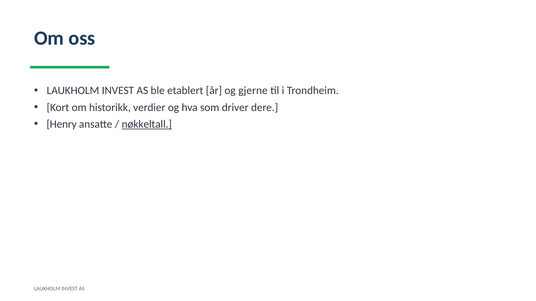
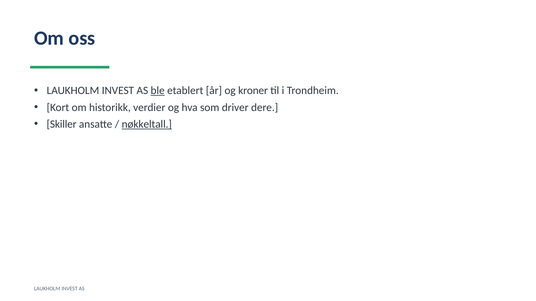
ble underline: none -> present
gjerne: gjerne -> kroner
Henry: Henry -> Skiller
